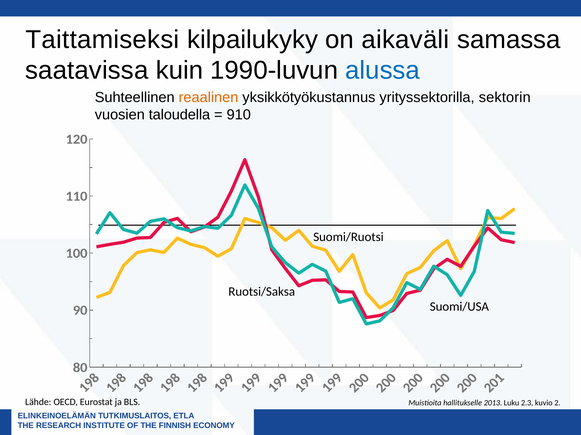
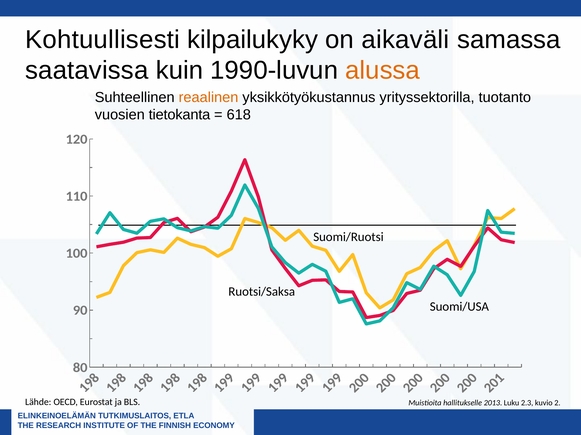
Taittamiseksi: Taittamiseksi -> Kohtuullisesti
alussa colour: blue -> orange
sektorin: sektorin -> tuotanto
taloudella: taloudella -> tietokanta
910: 910 -> 618
